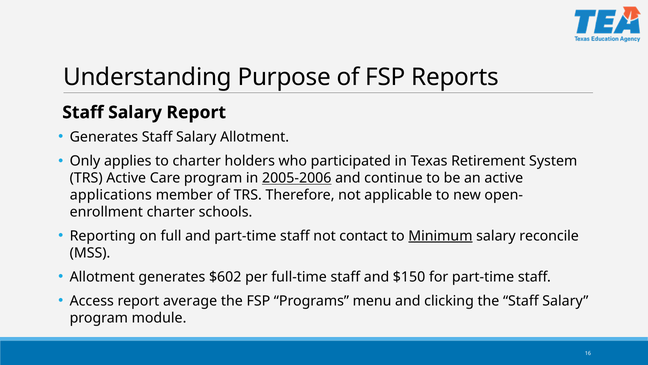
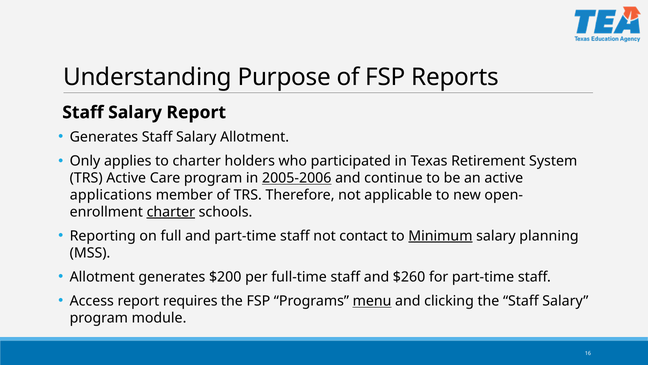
charter at (171, 212) underline: none -> present
reconcile: reconcile -> planning
$602: $602 -> $200
$150: $150 -> $260
average: average -> requires
menu underline: none -> present
